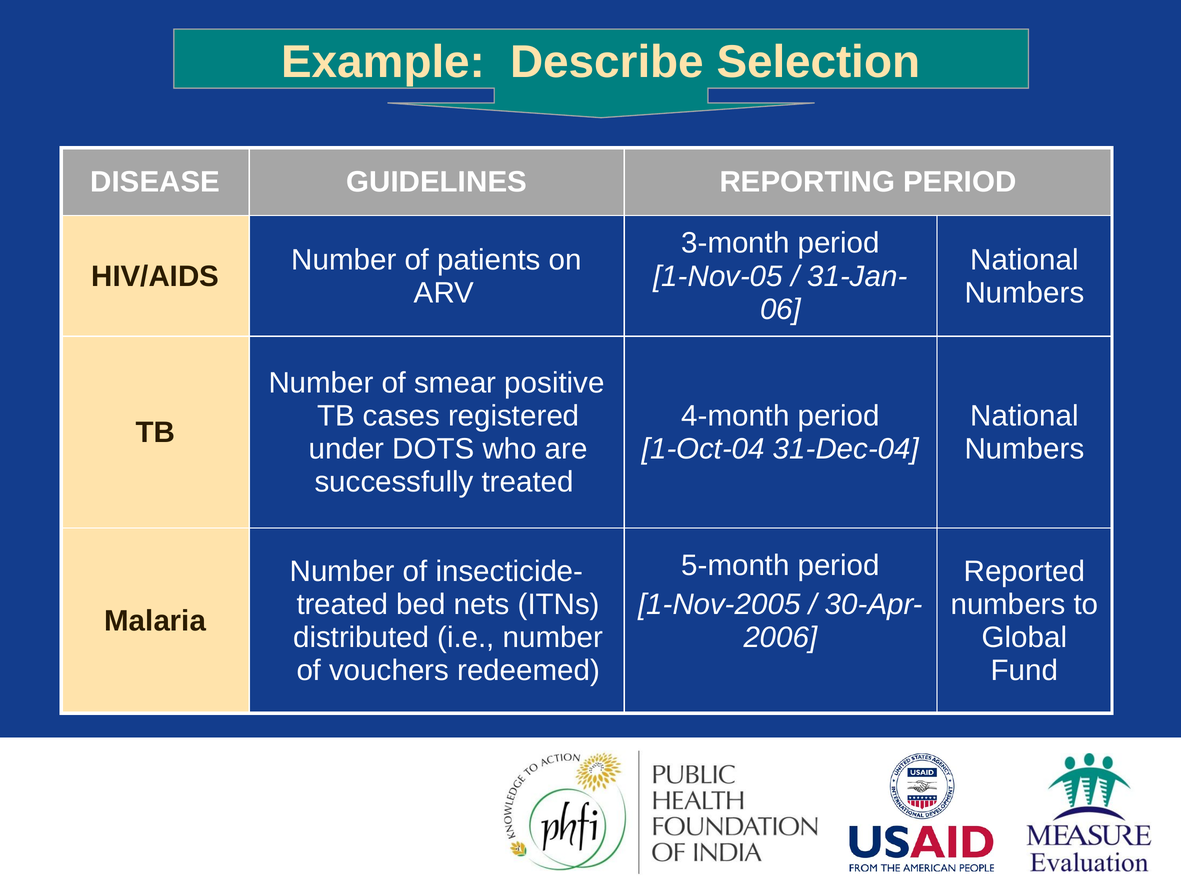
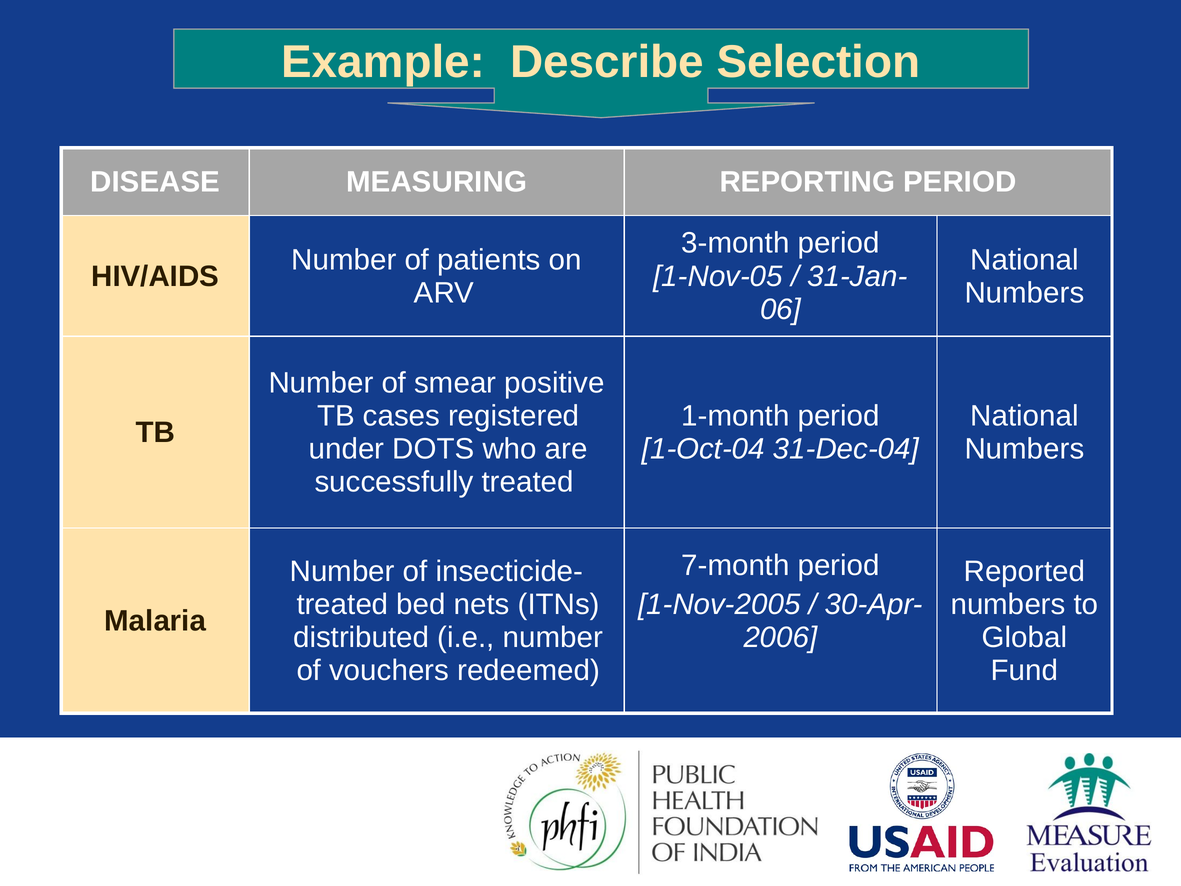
GUIDELINES: GUIDELINES -> MEASURING
4-month: 4-month -> 1-month
5-month: 5-month -> 7-month
